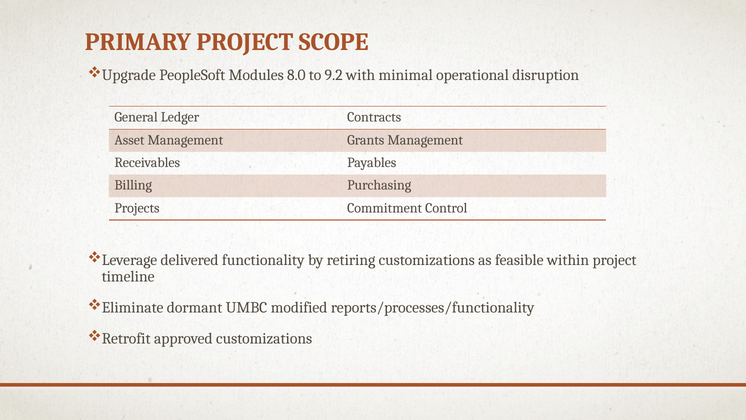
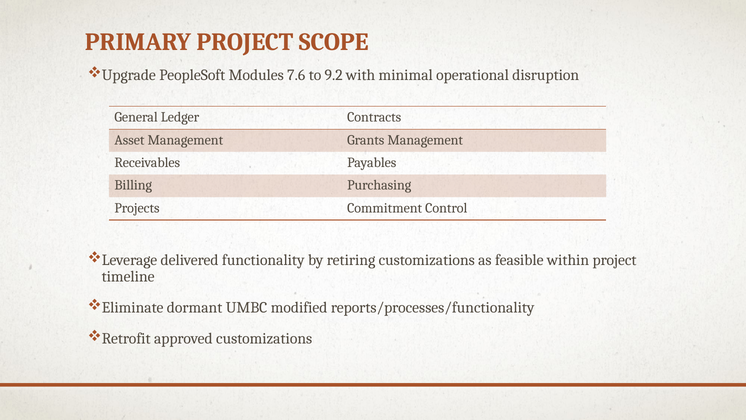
8.0: 8.0 -> 7.6
